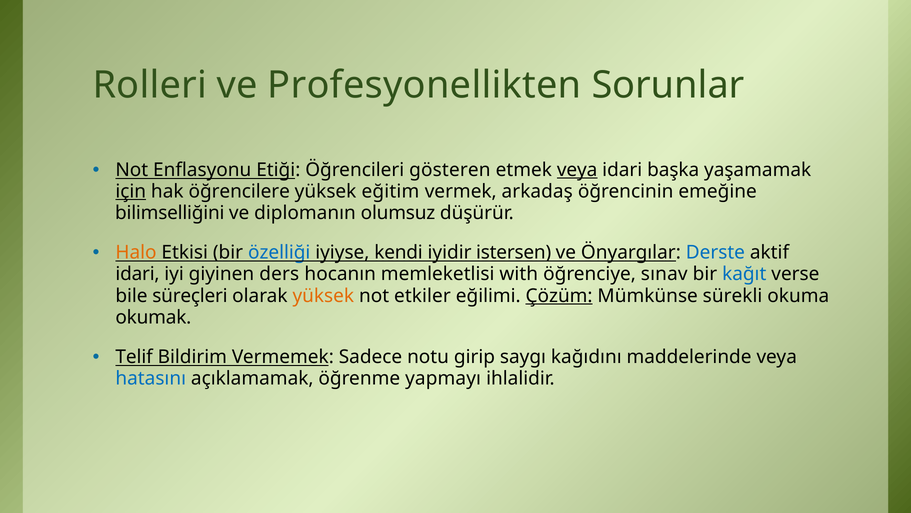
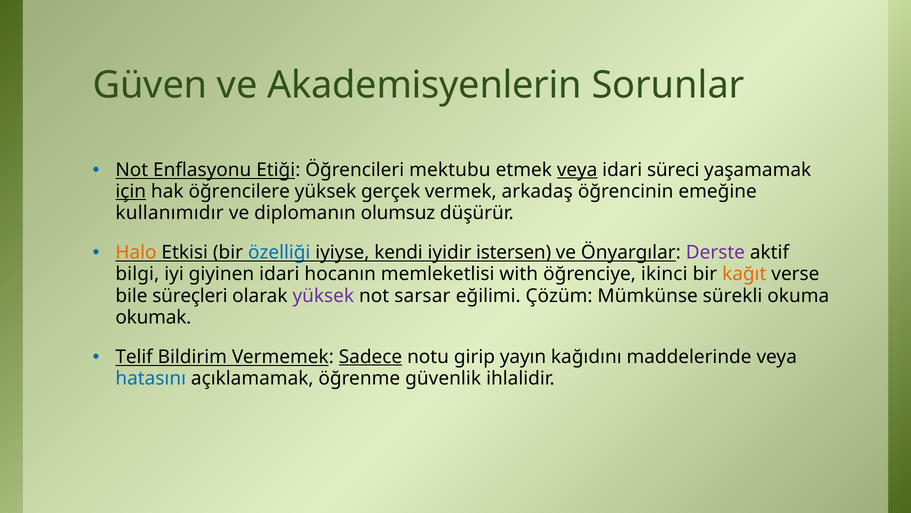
Rolleri: Rolleri -> Güven
Profesyonellikten: Profesyonellikten -> Akademisyenlerin
gösteren: gösteren -> mektubu
başka: başka -> süreci
eğitim: eğitim -> gerçek
bilimselliğini: bilimselliğini -> kullanımıdır
Derste colour: blue -> purple
idari at (137, 274): idari -> bilgi
giyinen ders: ders -> idari
sınav: sınav -> ikinci
kağıt colour: blue -> orange
yüksek at (323, 296) colour: orange -> purple
etkiler: etkiler -> sarsar
Çözüm underline: present -> none
Sadece underline: none -> present
saygı: saygı -> yayın
yapmayı: yapmayı -> güvenlik
